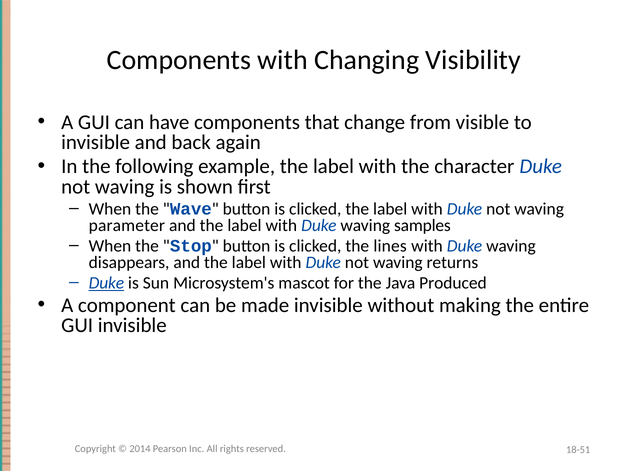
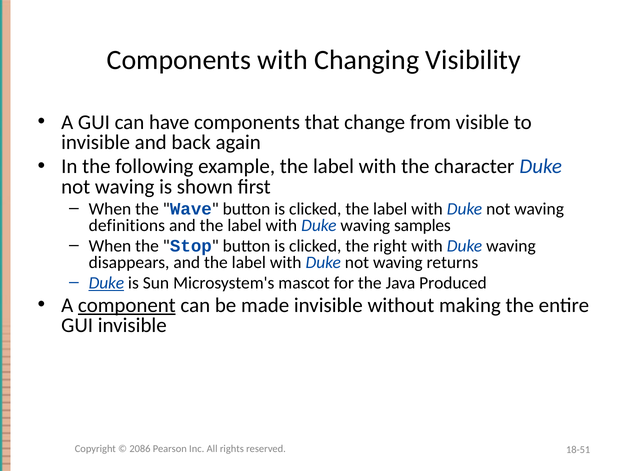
parameter: parameter -> definitions
lines: lines -> right
component underline: none -> present
2014: 2014 -> 2086
